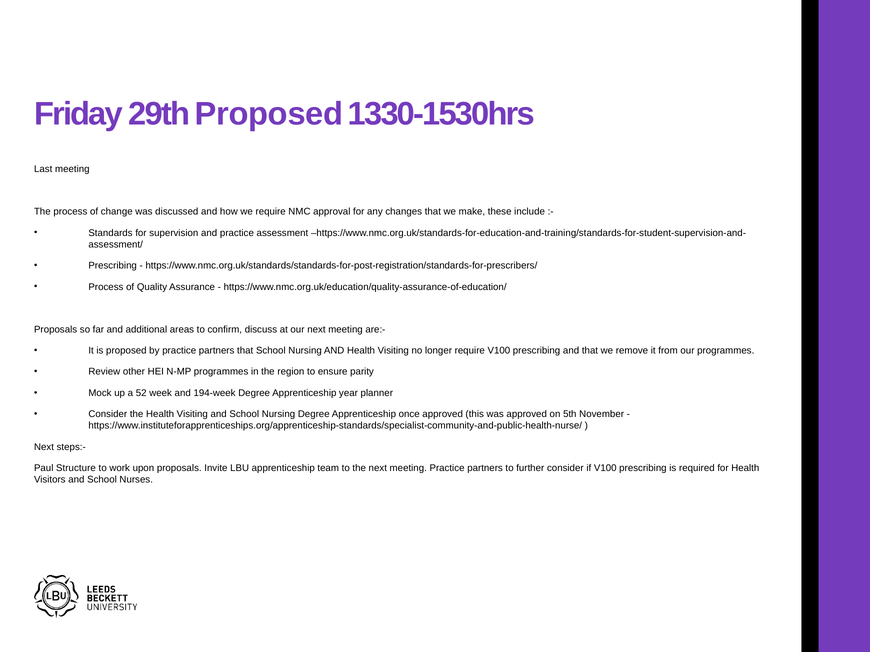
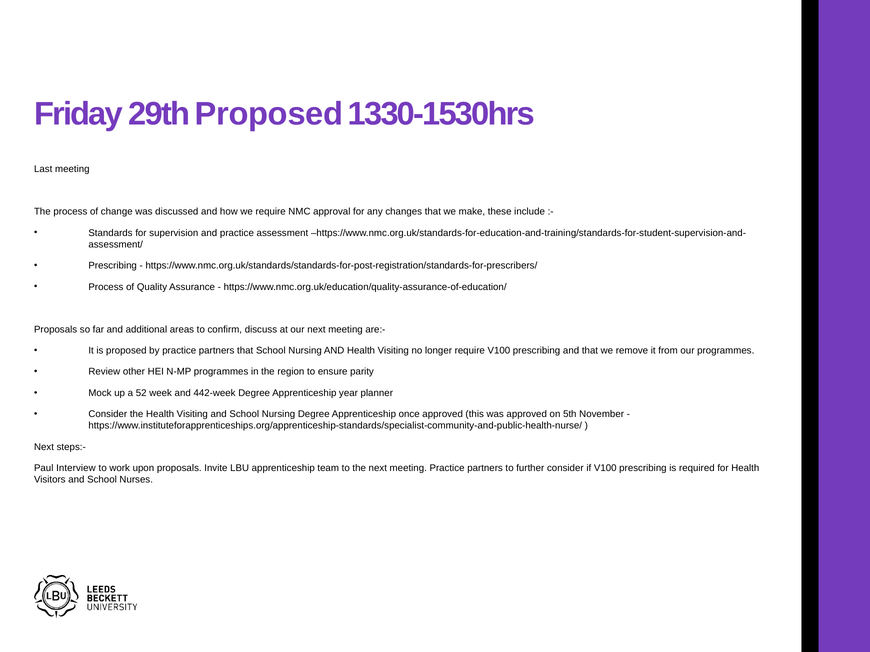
194-week: 194-week -> 442-week
Structure: Structure -> Interview
